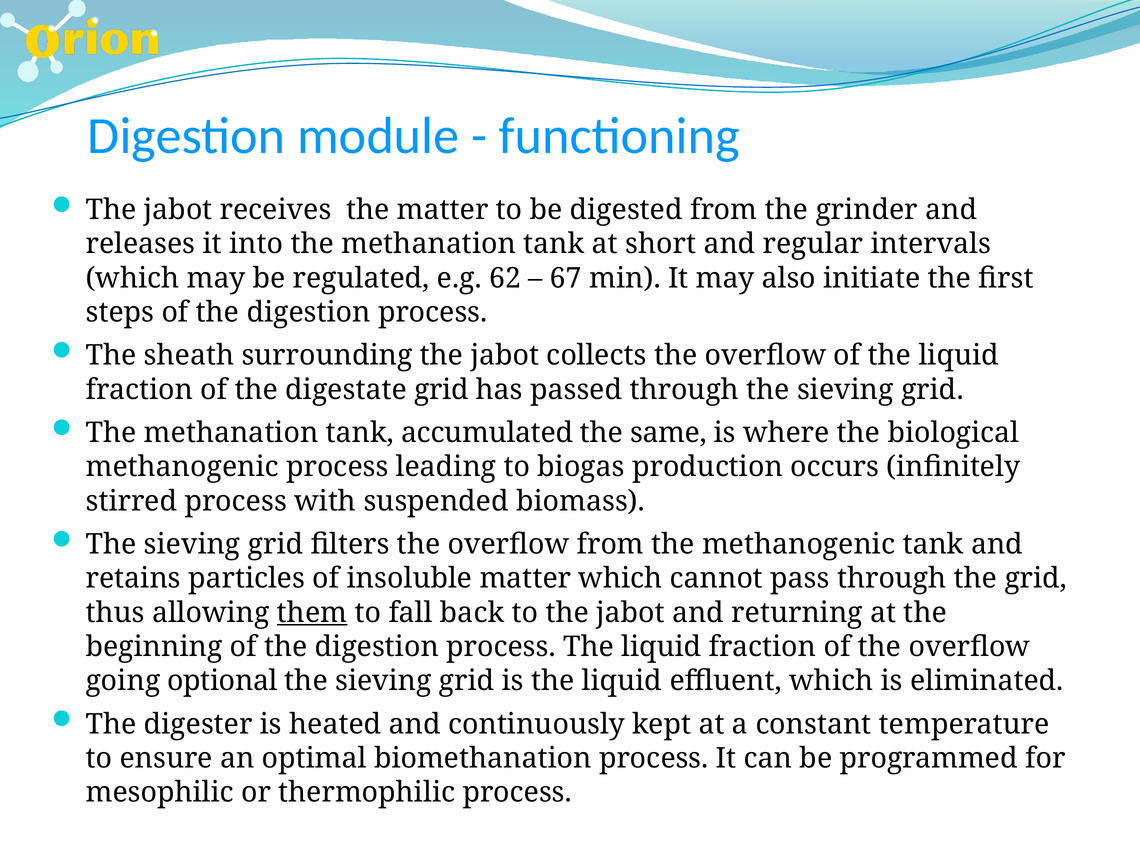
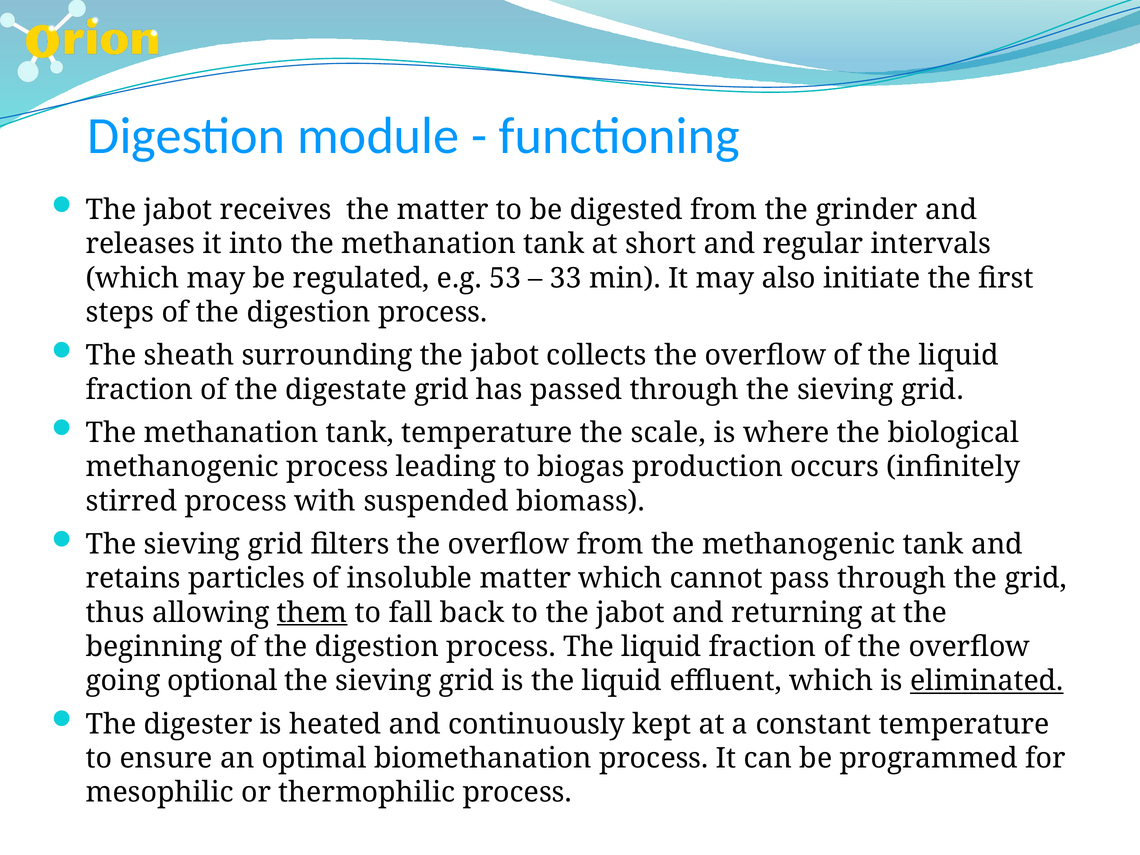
62: 62 -> 53
67: 67 -> 33
tank accumulated: accumulated -> temperature
same: same -> scale
eliminated underline: none -> present
